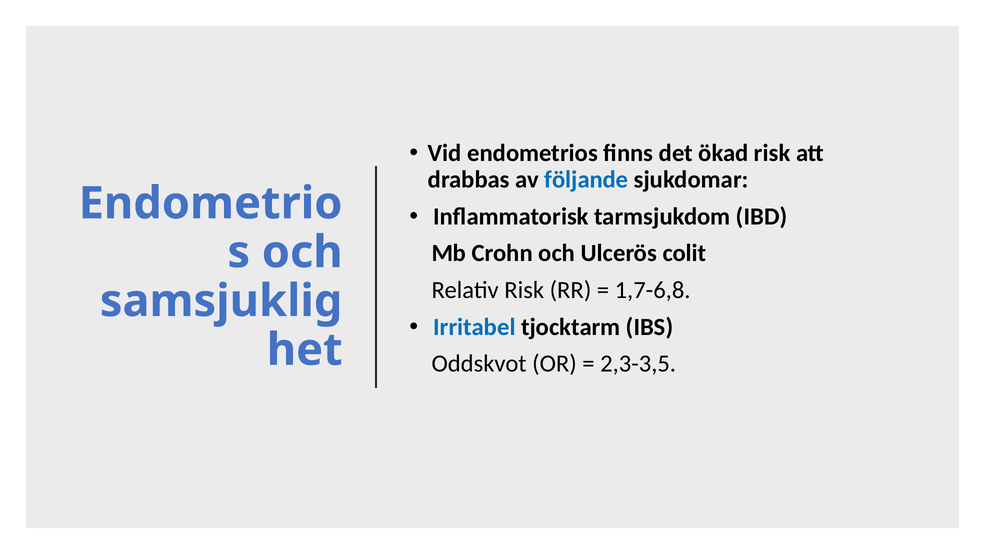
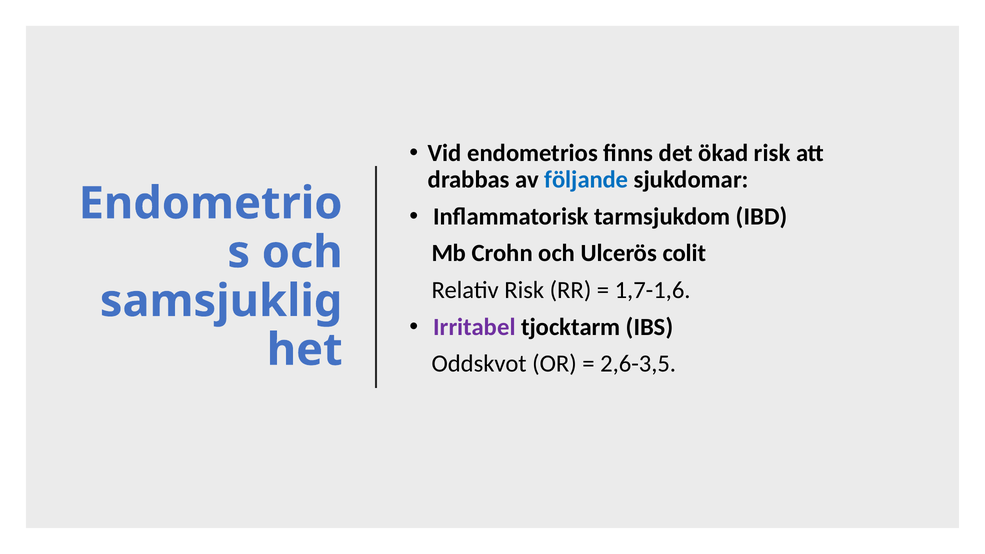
1,7-6,8: 1,7-6,8 -> 1,7-1,6
Irritabel colour: blue -> purple
2,3-3,5: 2,3-3,5 -> 2,6-3,5
